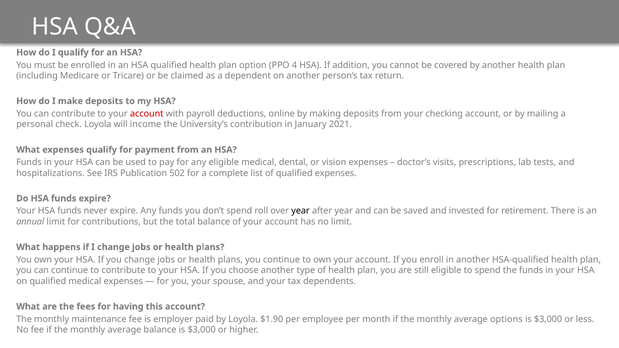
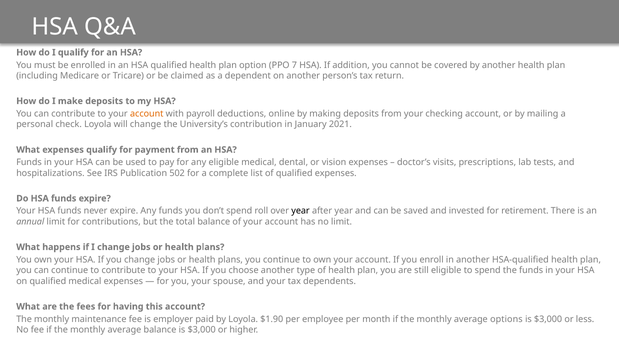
4: 4 -> 7
account at (147, 114) colour: red -> orange
will income: income -> change
